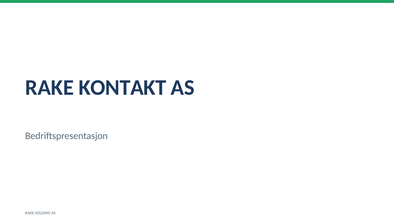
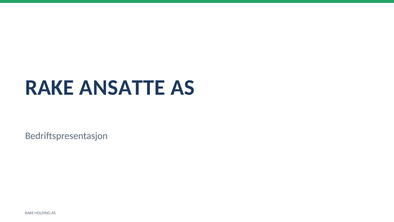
KONTAKT: KONTAKT -> ANSATTE
